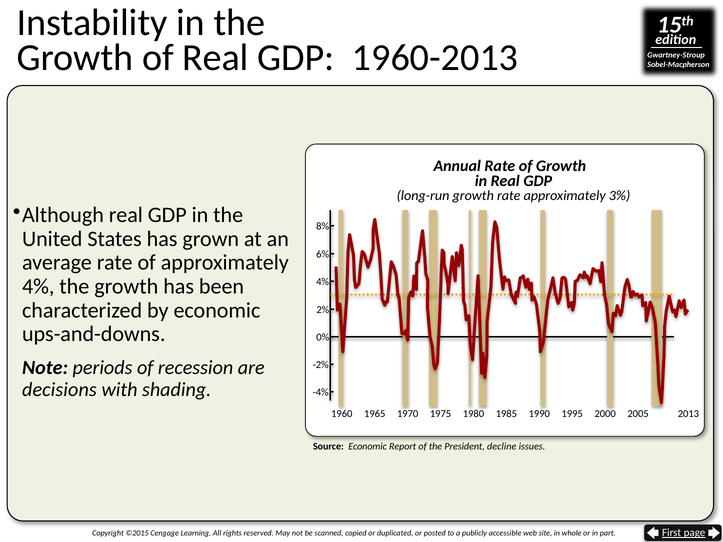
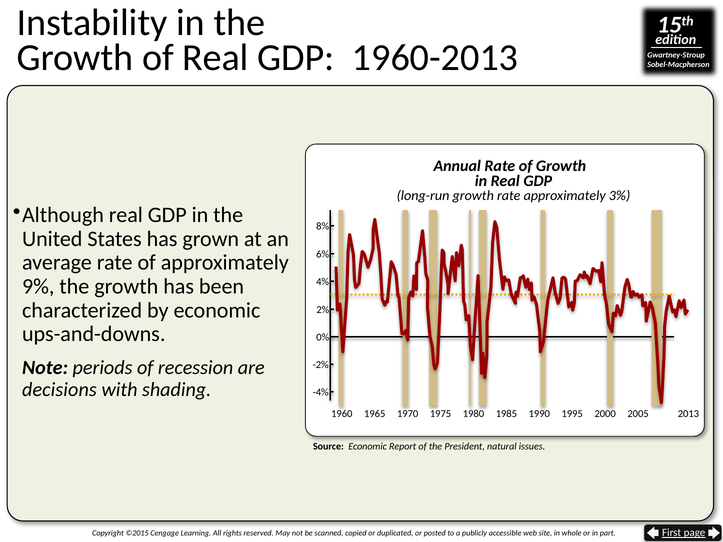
4% at (38, 287): 4% -> 9%
decline: decline -> natural
